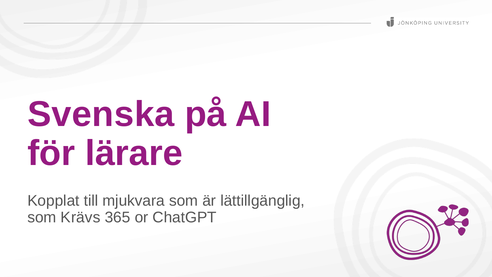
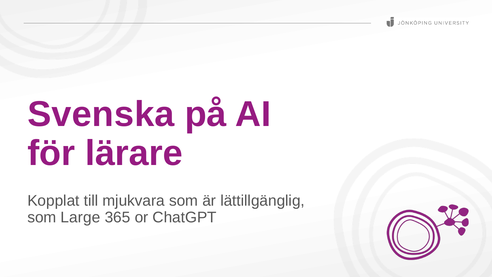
Krävs: Krävs -> Large
